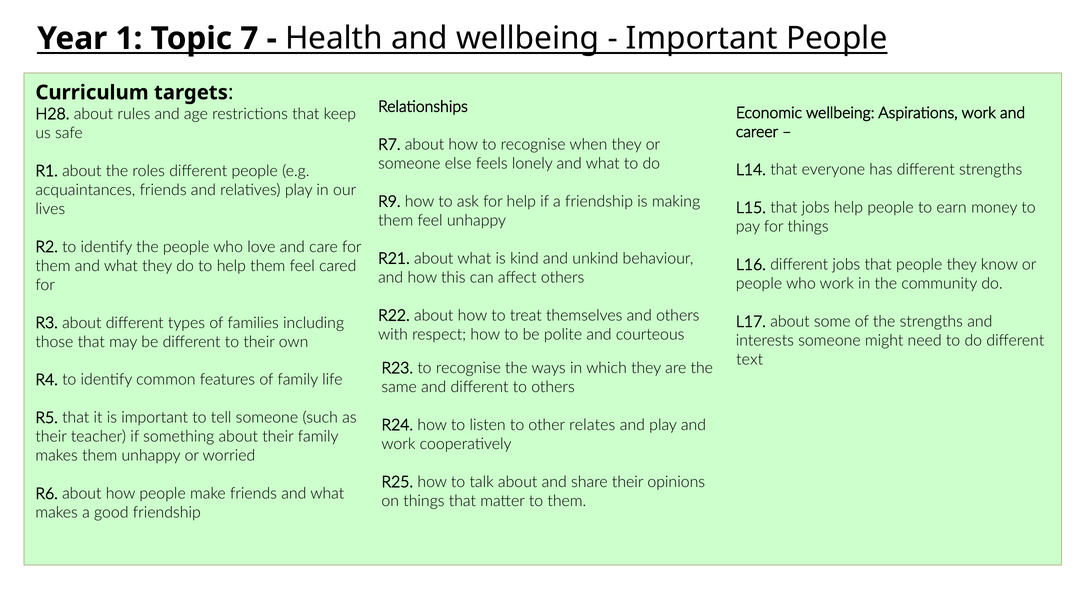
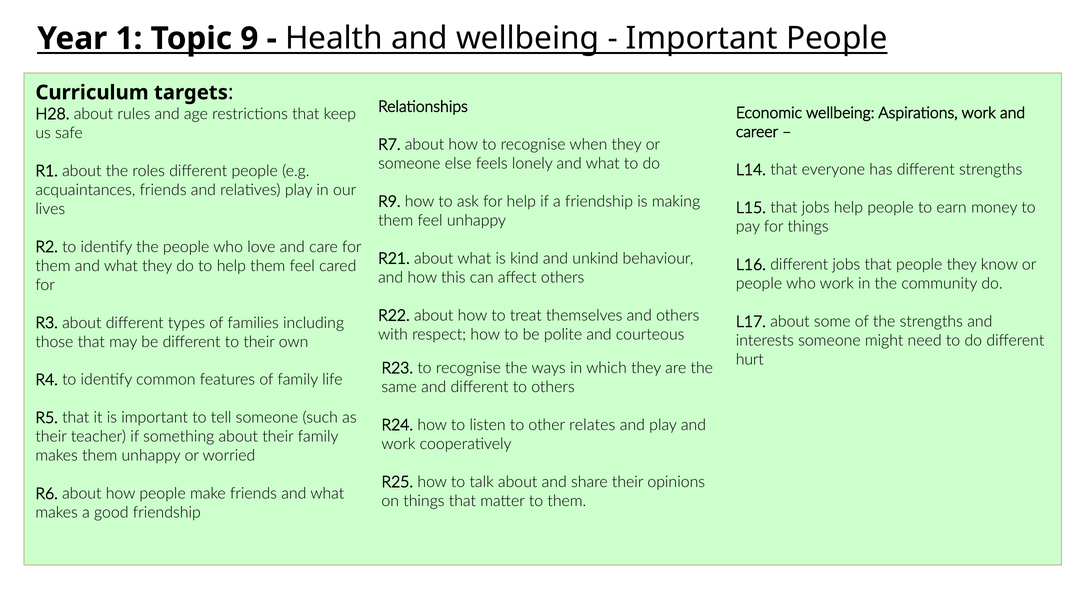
7: 7 -> 9
text: text -> hurt
